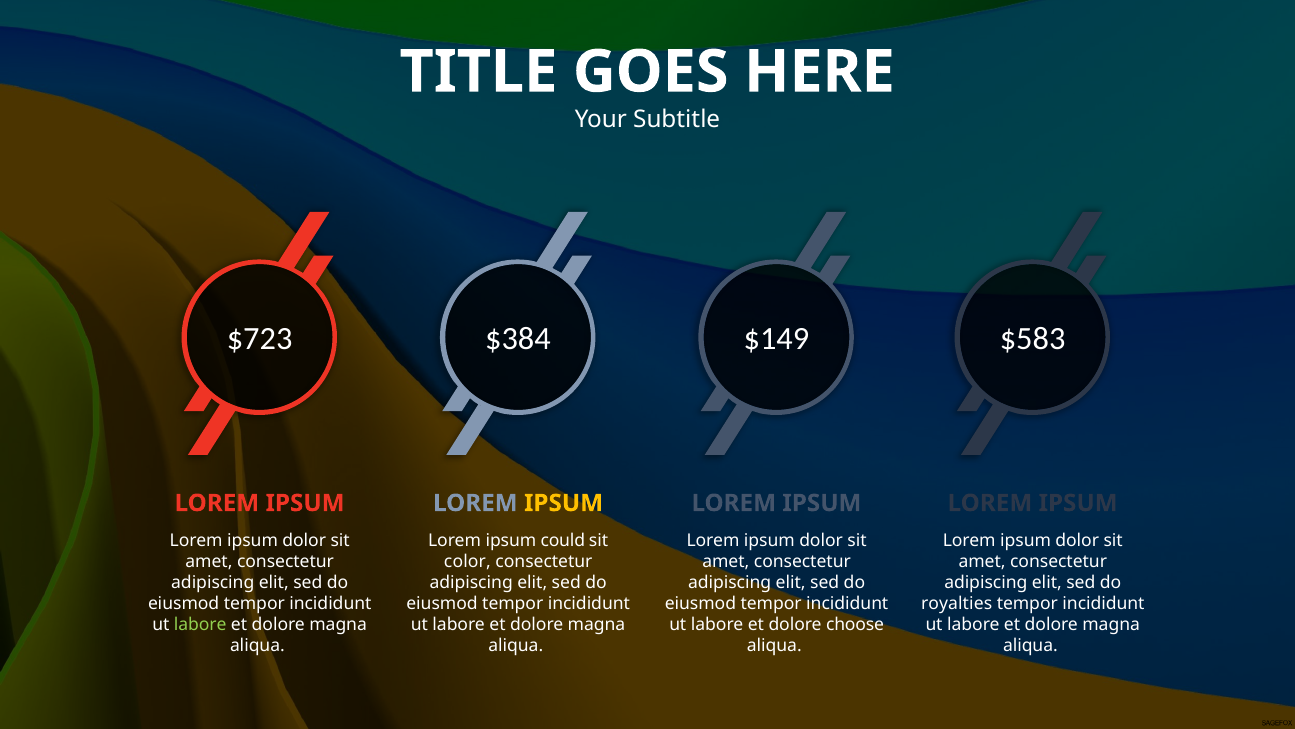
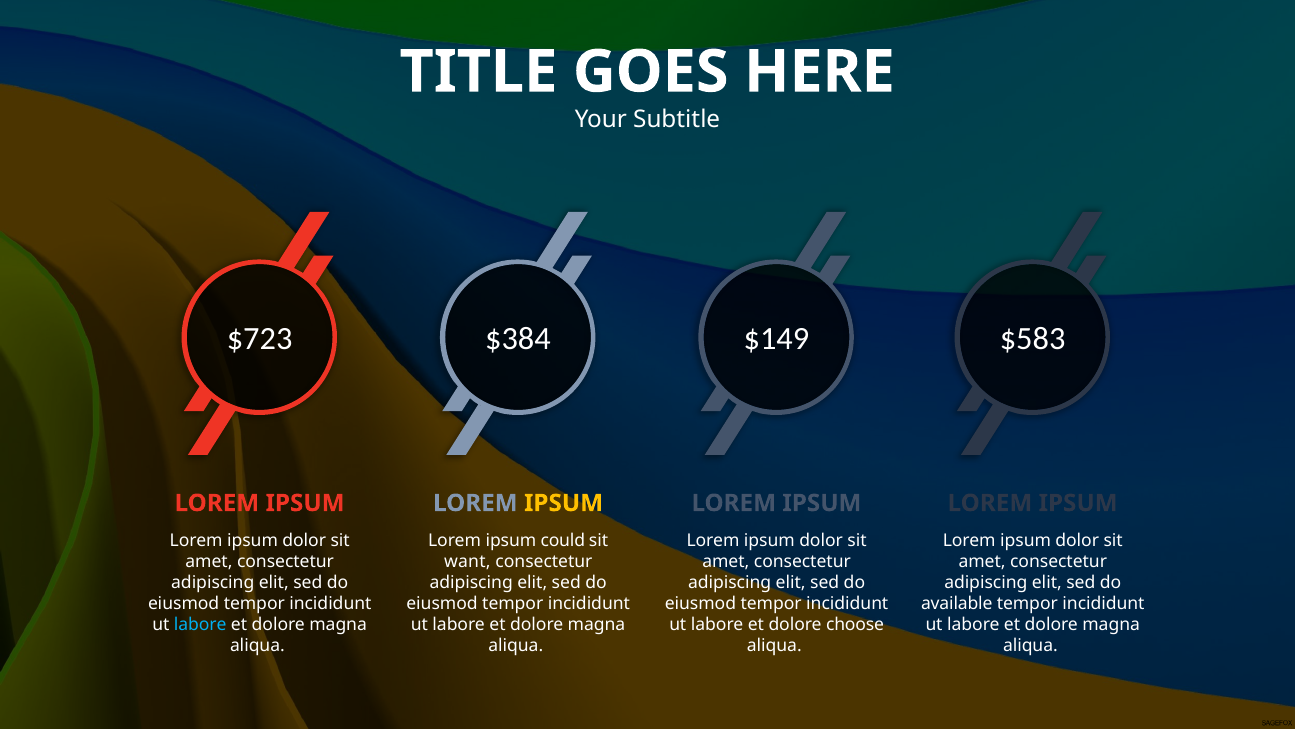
color: color -> want
royalties: royalties -> available
labore at (200, 625) colour: light green -> light blue
